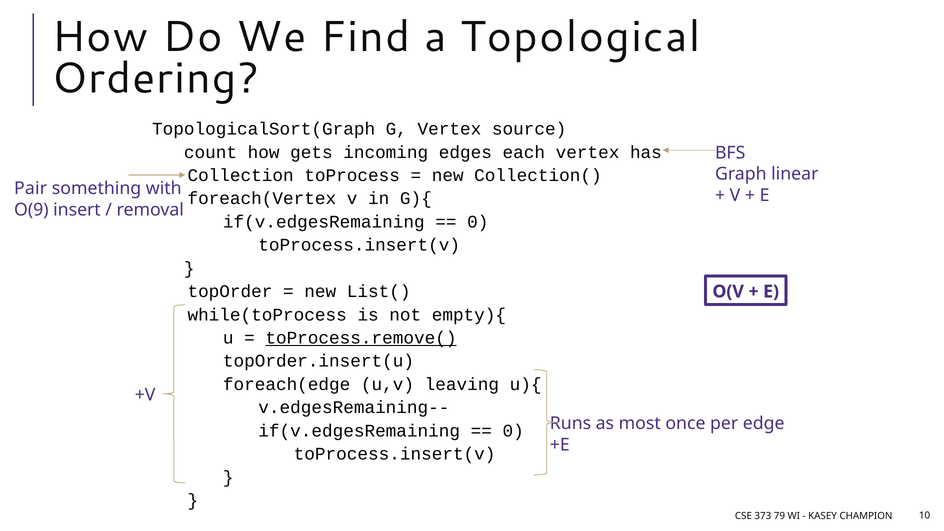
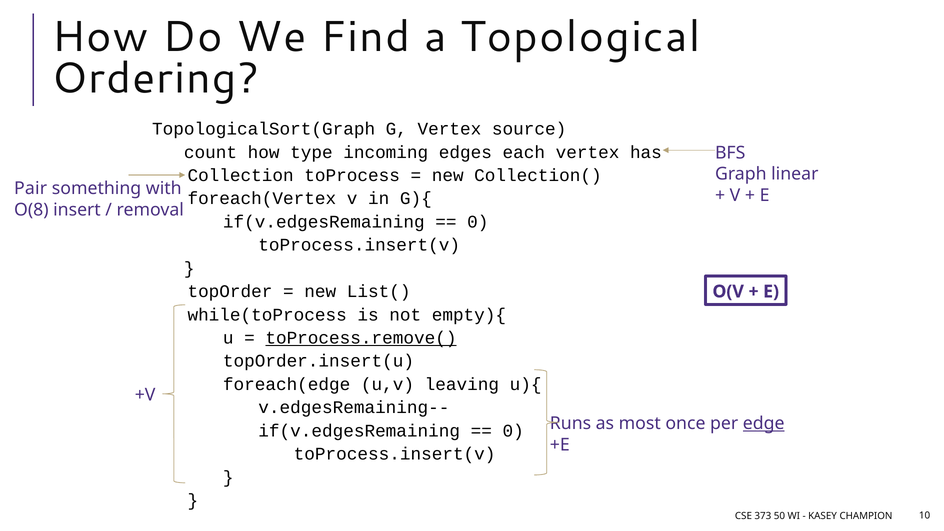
gets: gets -> type
O(9: O(9 -> O(8
edge underline: none -> present
79: 79 -> 50
